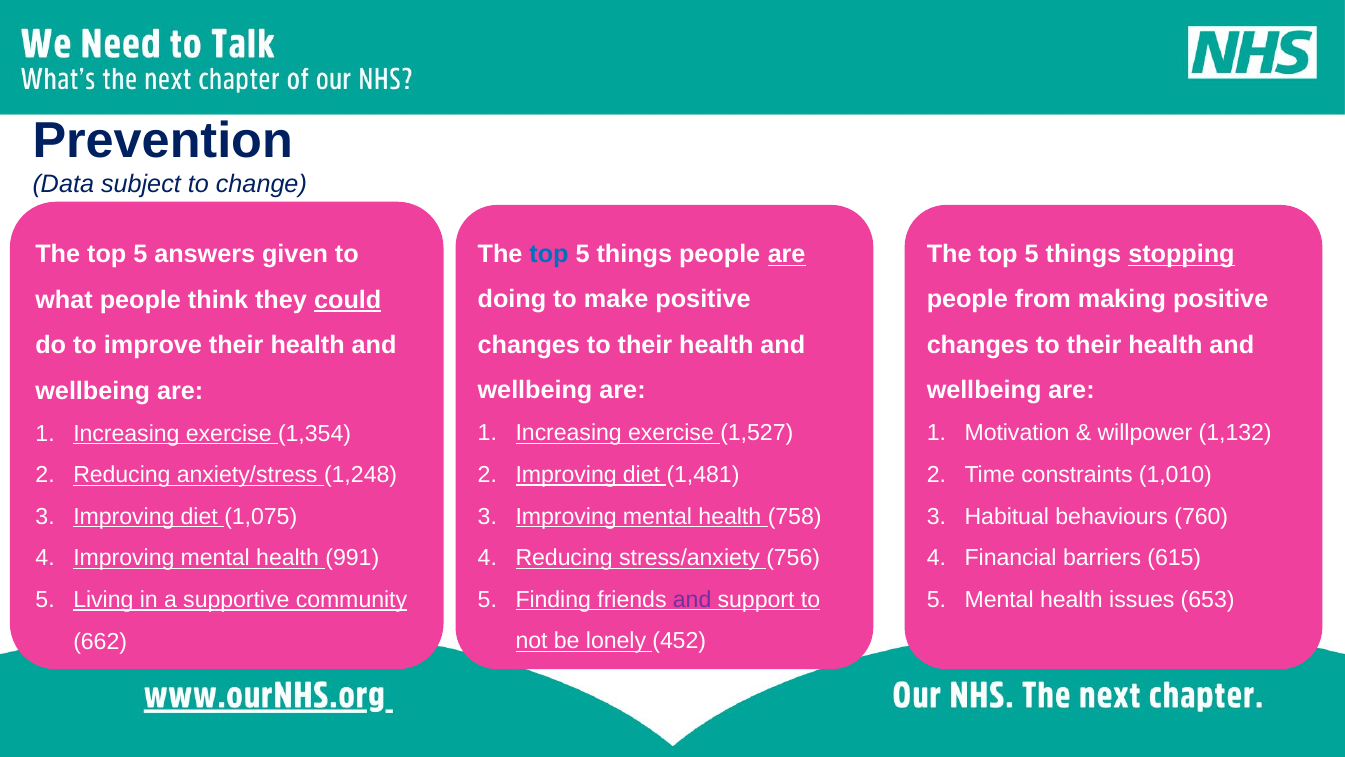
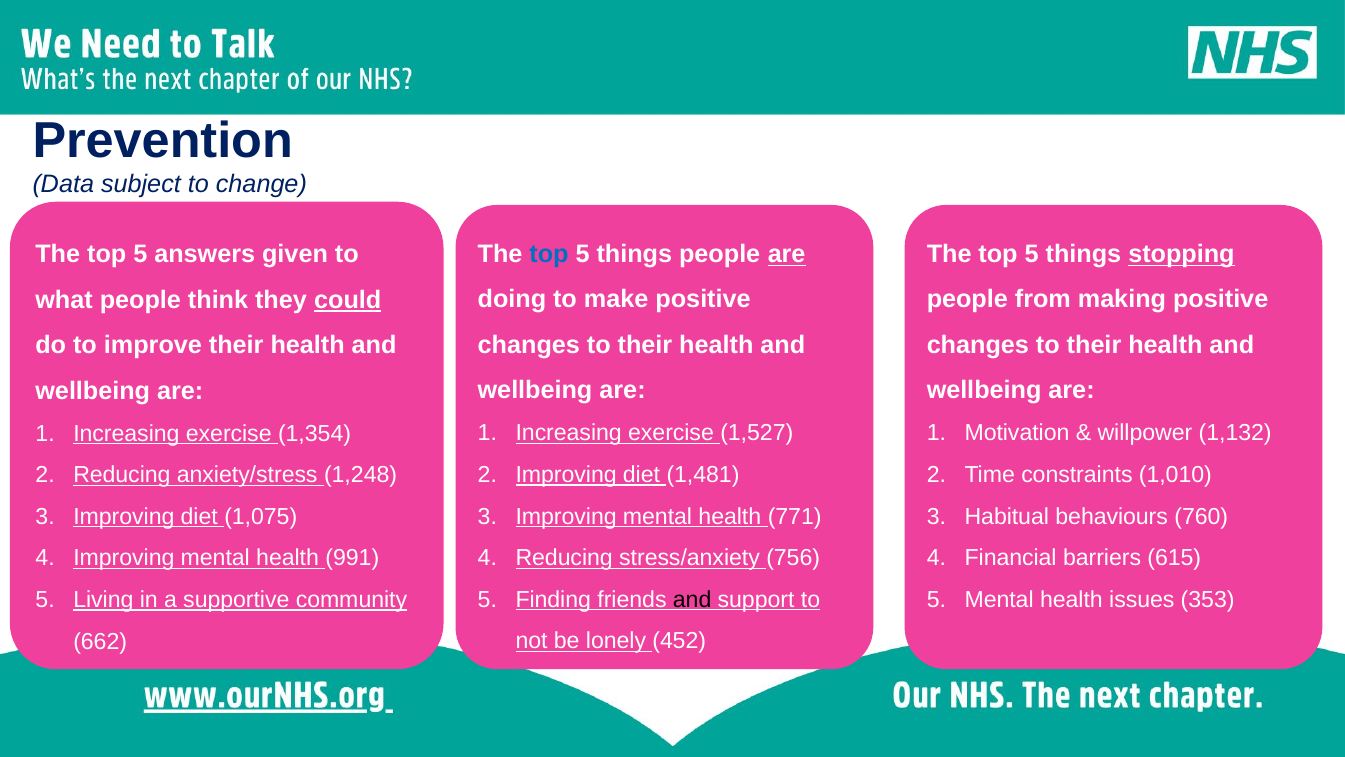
758: 758 -> 771
and at (692, 599) colour: purple -> black
653: 653 -> 353
